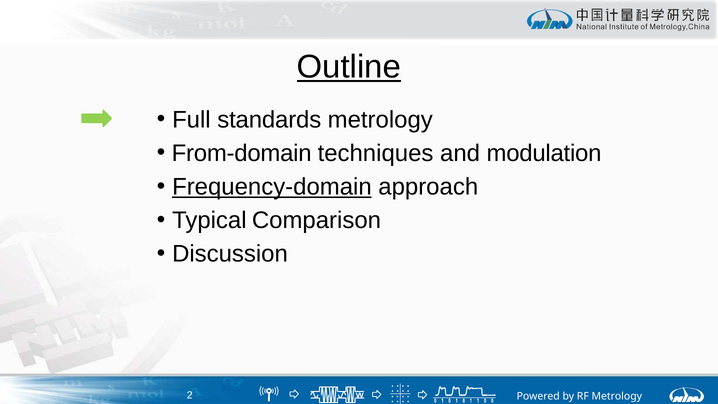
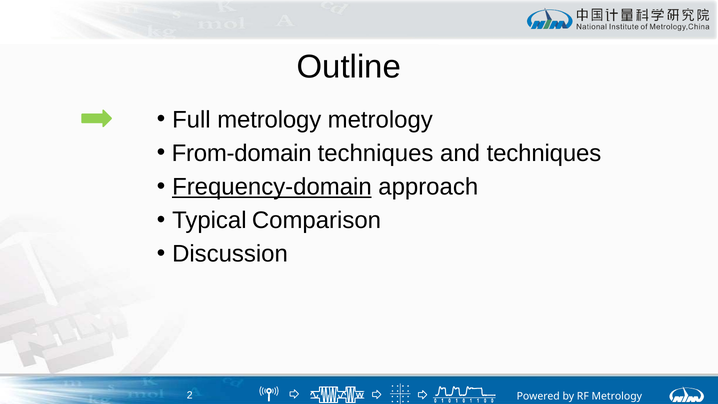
Outline underline: present -> none
Full standards: standards -> metrology
and modulation: modulation -> techniques
